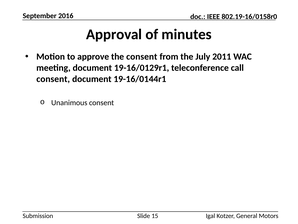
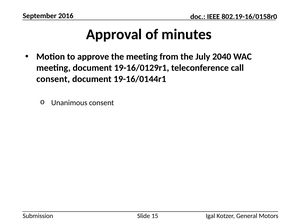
the consent: consent -> meeting
2011: 2011 -> 2040
